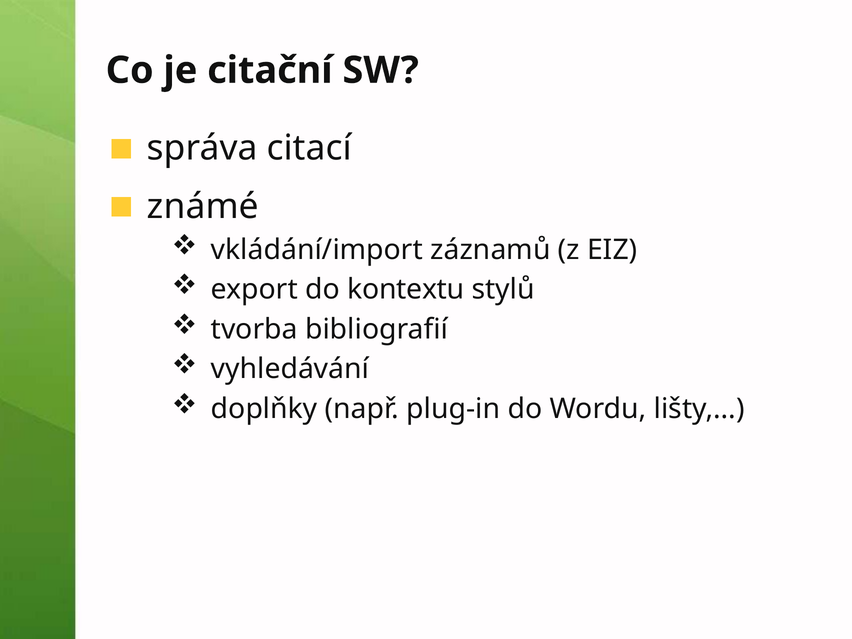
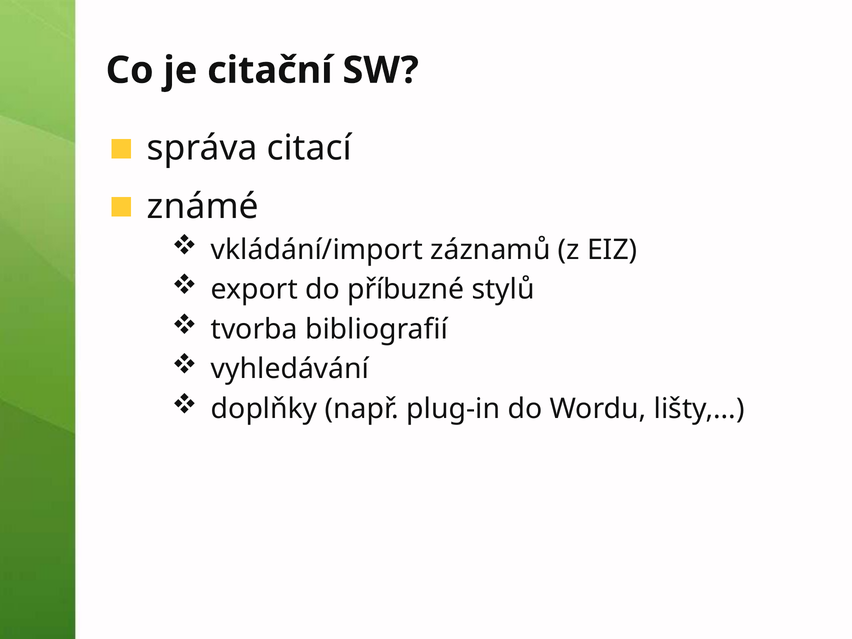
kontextu: kontextu -> příbuzné
